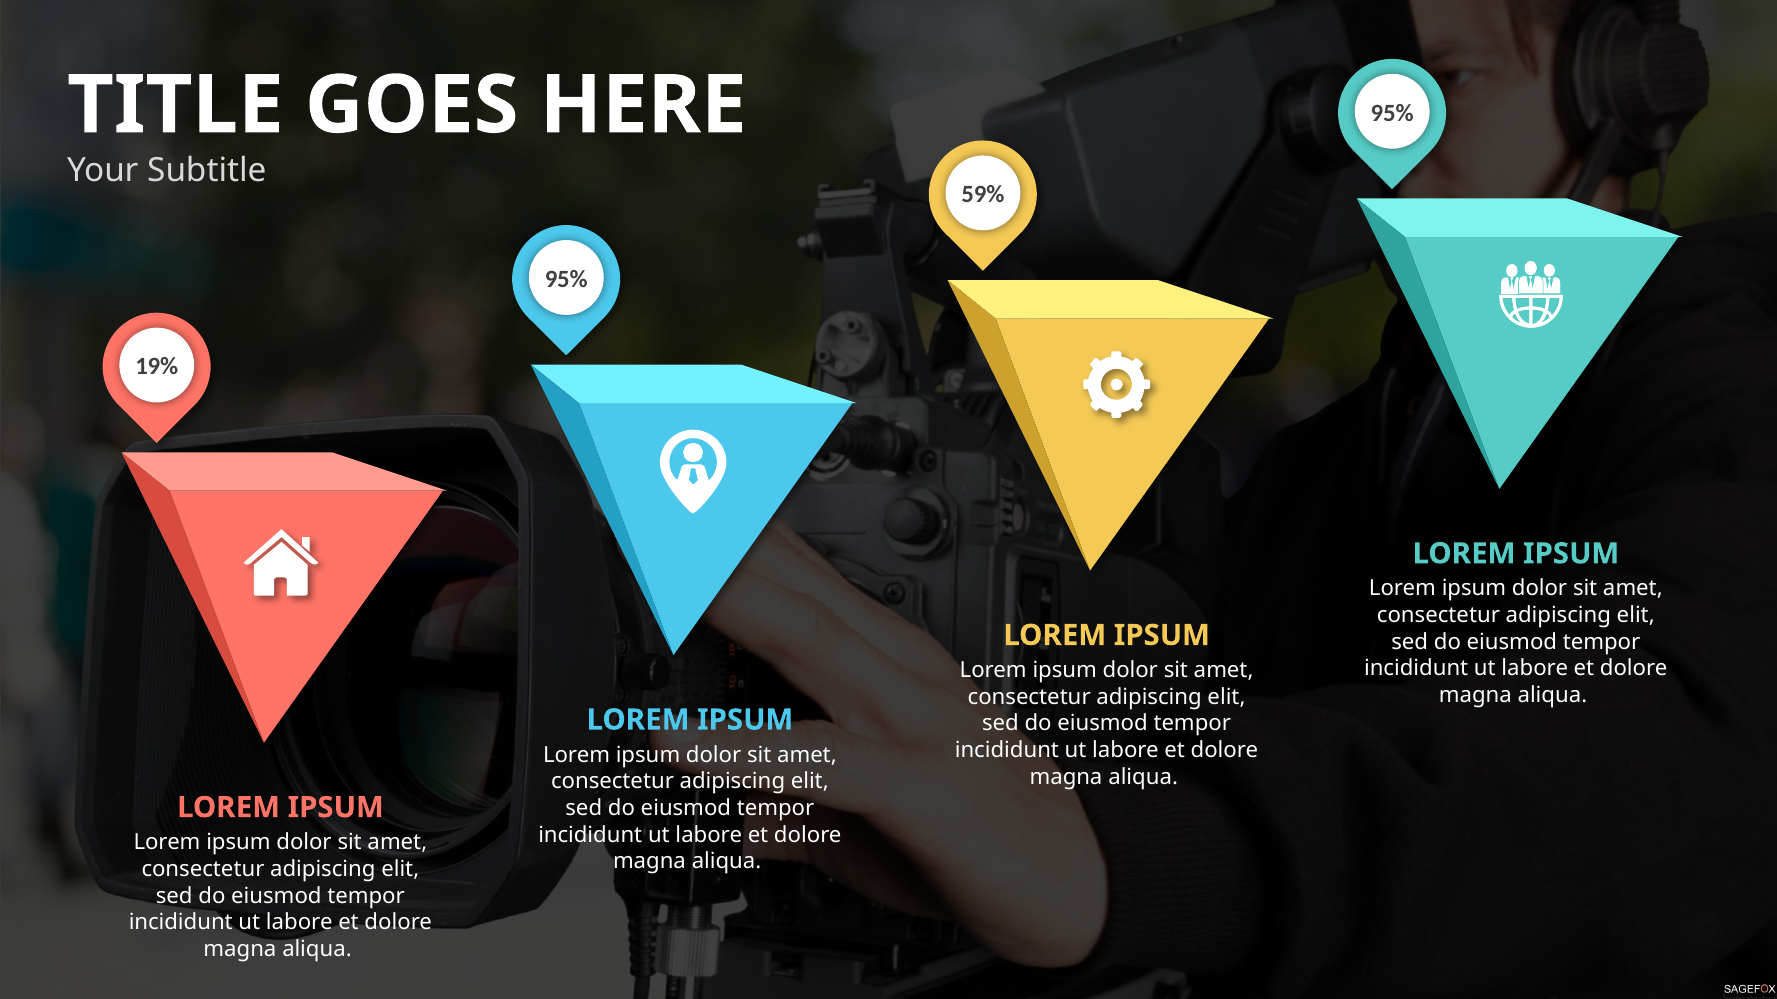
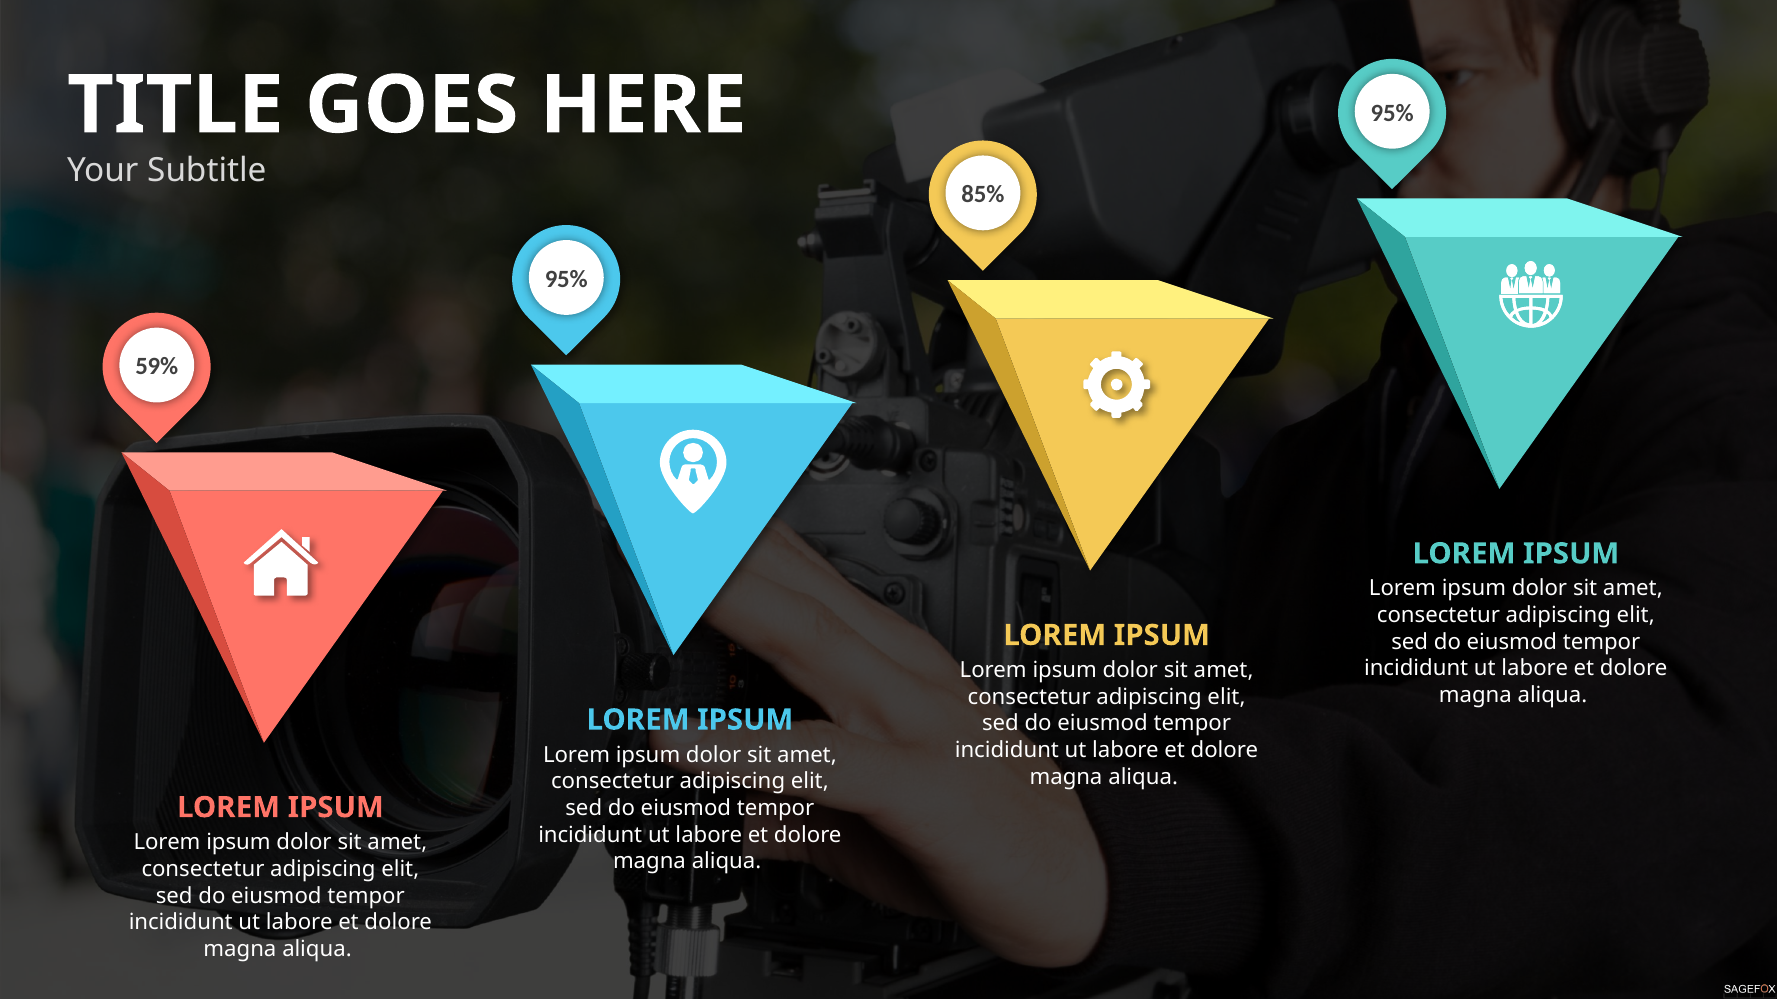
59%: 59% -> 85%
19%: 19% -> 59%
